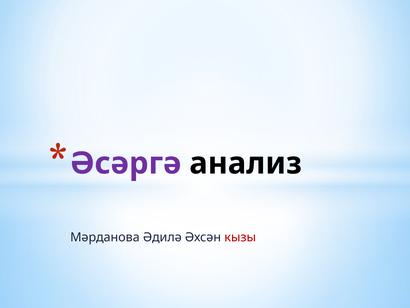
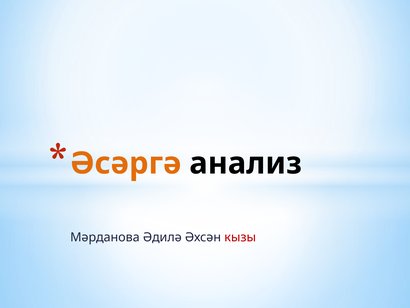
Әсәргә colour: purple -> orange
